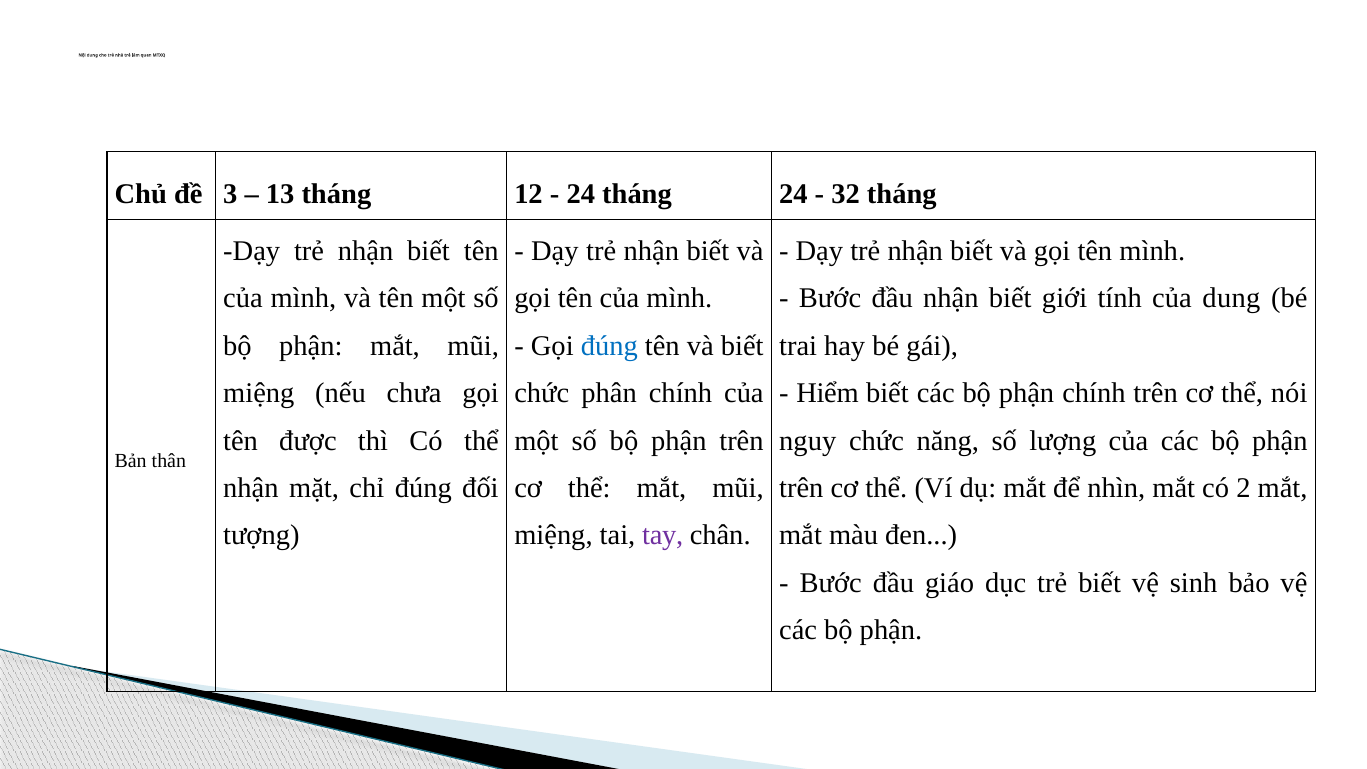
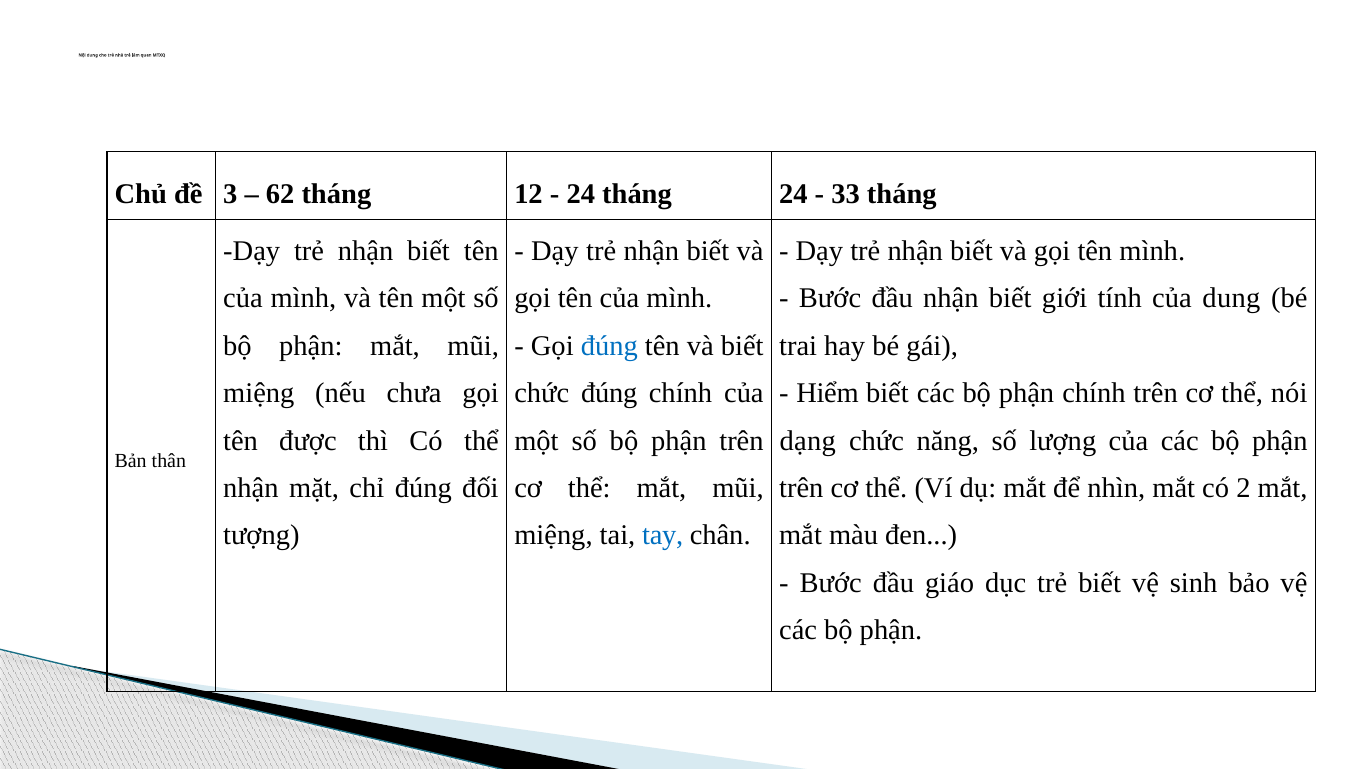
13: 13 -> 62
32: 32 -> 33
chức phân: phân -> đúng
nguy: nguy -> dạng
tay colour: purple -> blue
